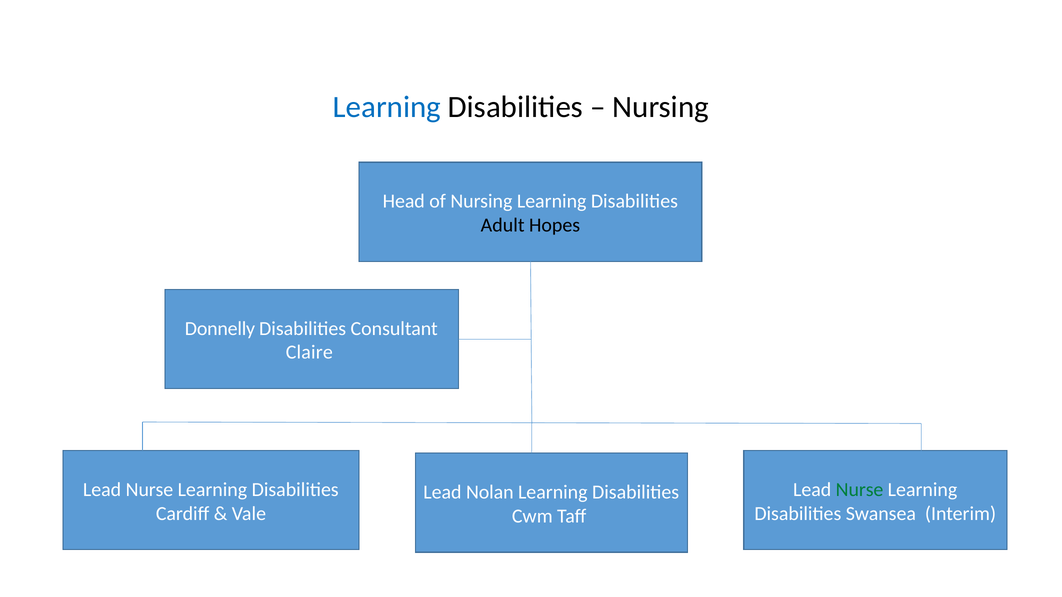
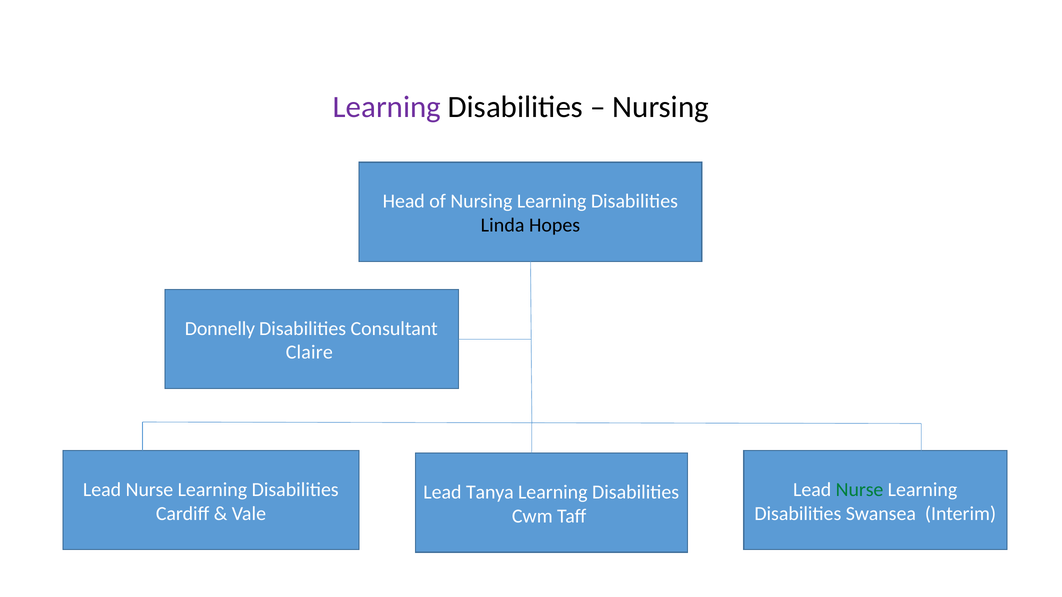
Learning at (387, 107) colour: blue -> purple
Adult: Adult -> Linda
Nolan: Nolan -> Tanya
